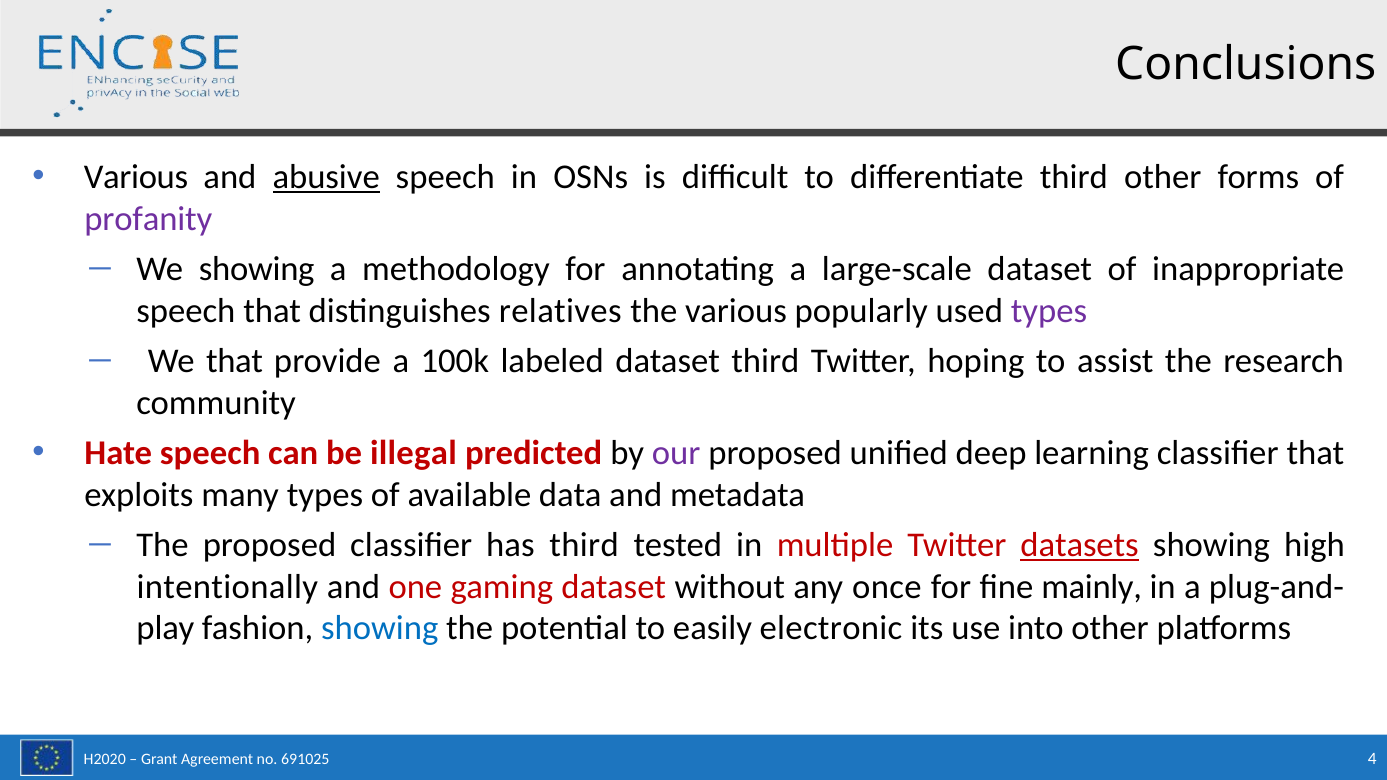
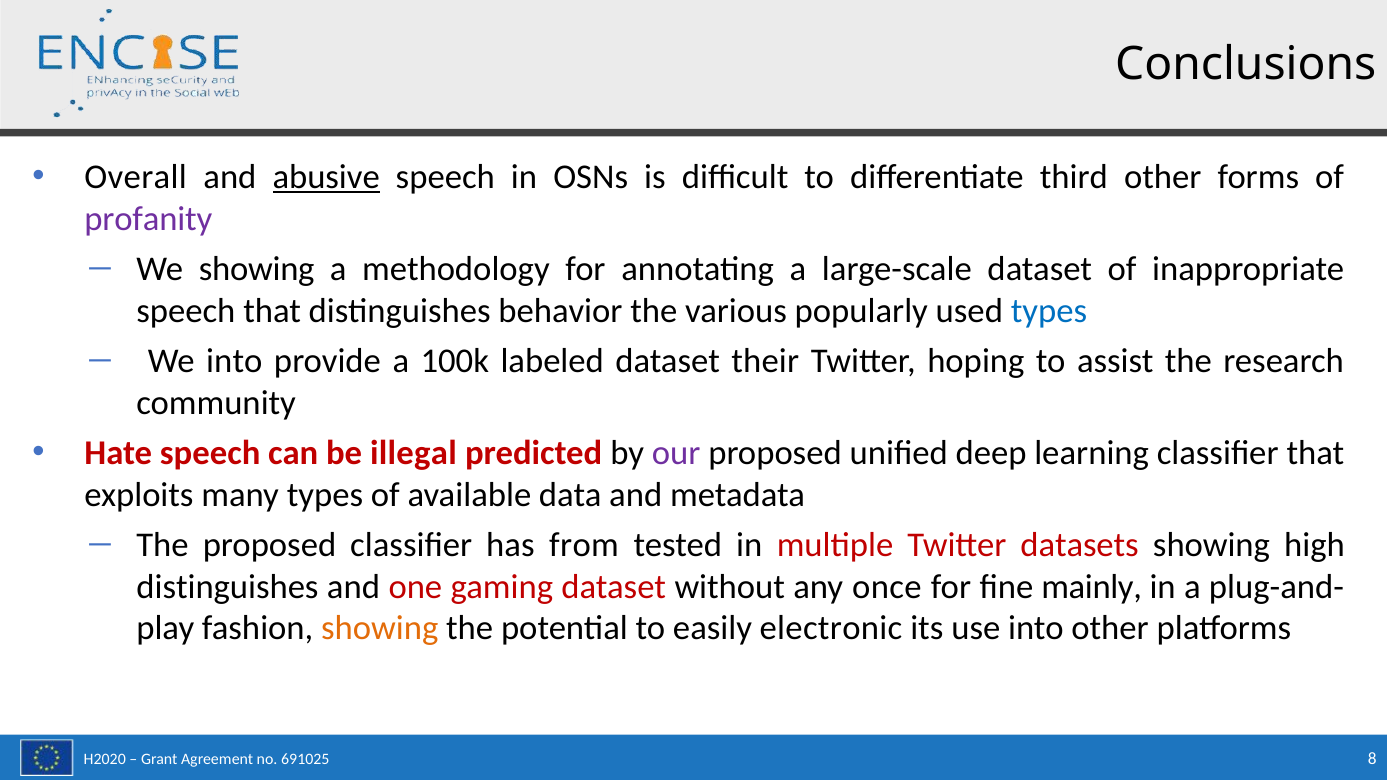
Various at (136, 177): Various -> Overall
relatives: relatives -> behavior
types at (1049, 311) colour: purple -> blue
We that: that -> into
dataset third: third -> their
has third: third -> from
datasets underline: present -> none
intentionally at (227, 587): intentionally -> distinguishes
showing at (380, 628) colour: blue -> orange
4: 4 -> 8
